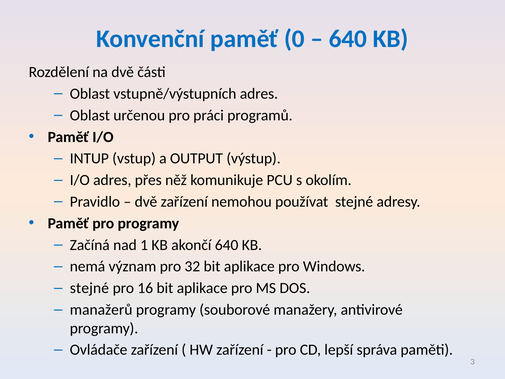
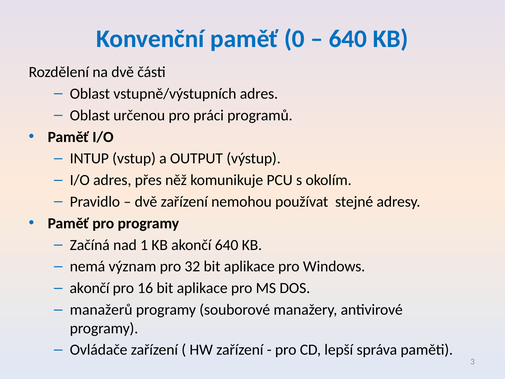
stejné at (89, 288): stejné -> akončí
